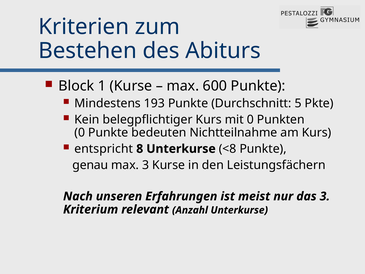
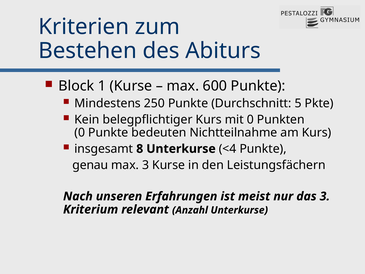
193: 193 -> 250
entspricht: entspricht -> insgesamt
<8: <8 -> <4
